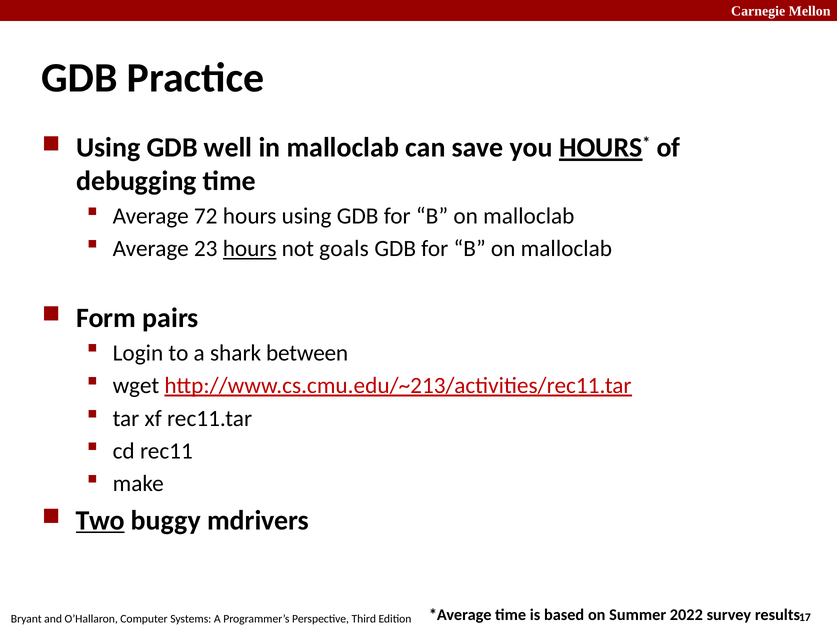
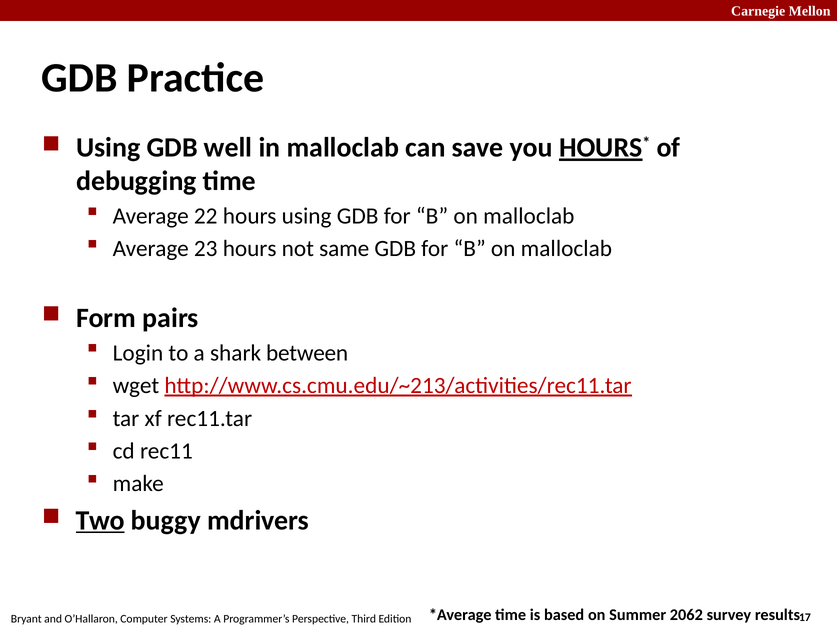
72: 72 -> 22
hours at (250, 249) underline: present -> none
goals: goals -> same
2022: 2022 -> 2062
